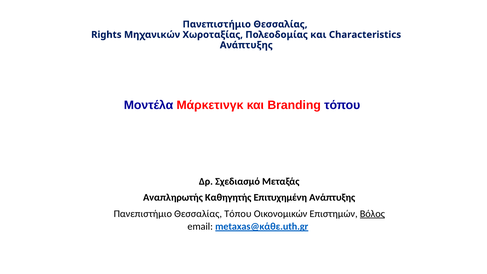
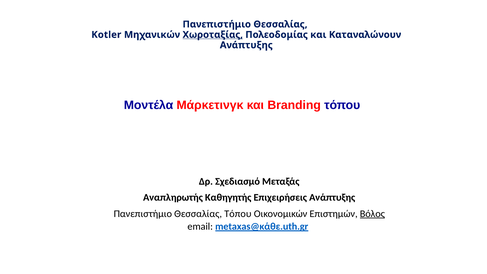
Rights: Rights -> Kotler
Χωροταξίας underline: none -> present
Characteristics: Characteristics -> Καταναλώνουν
Επιτυχημένη: Επιτυχημένη -> Επιχειρήσεις
